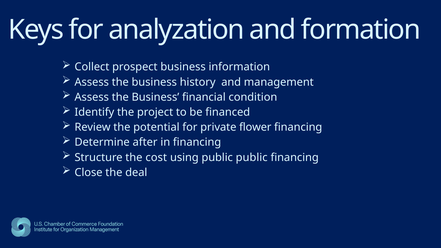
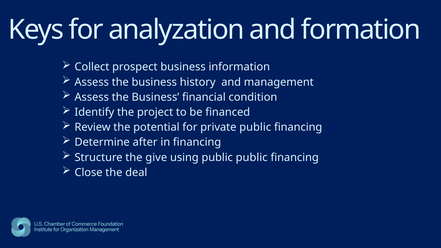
private flower: flower -> public
cost: cost -> give
